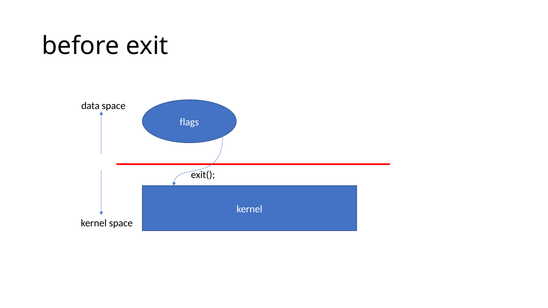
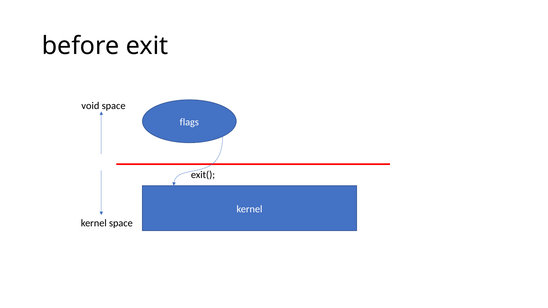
data: data -> void
